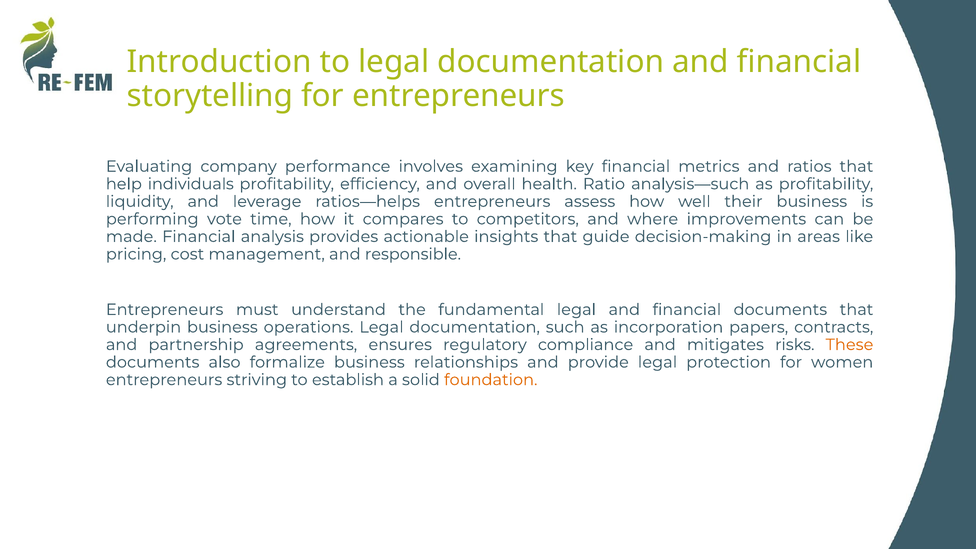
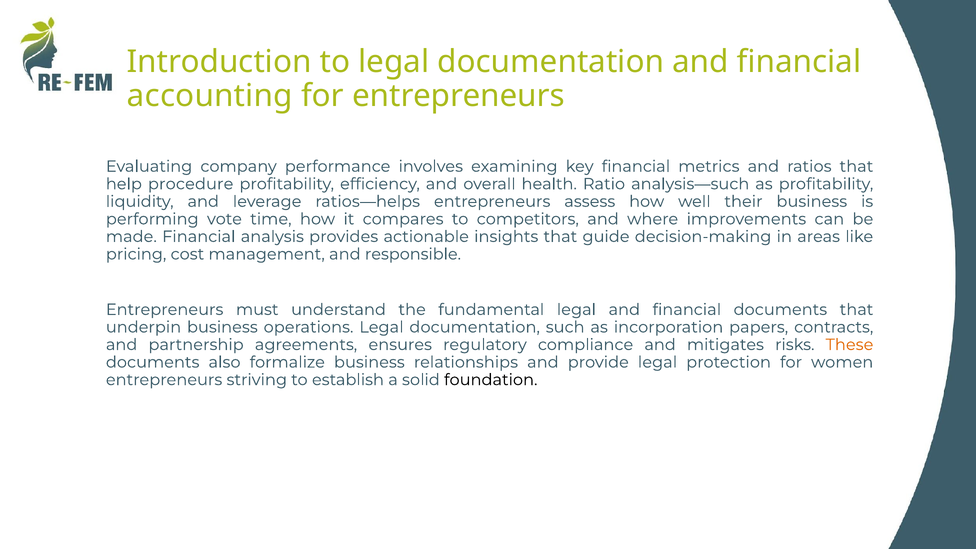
storytelling: storytelling -> accounting
individuals: individuals -> procedure
foundation colour: orange -> black
